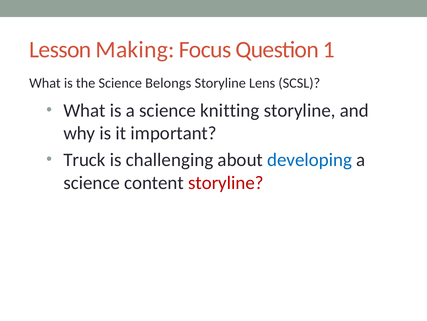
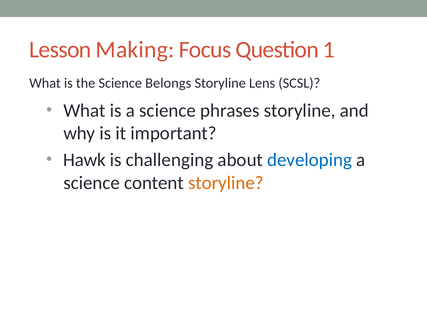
knitting: knitting -> phrases
Truck: Truck -> Hawk
storyline at (226, 182) colour: red -> orange
